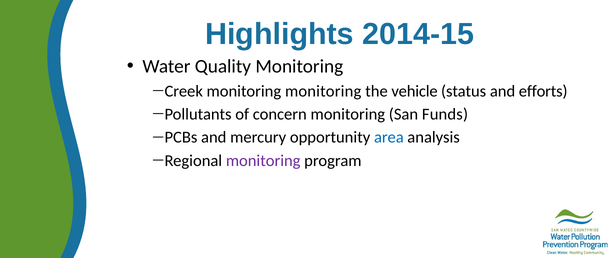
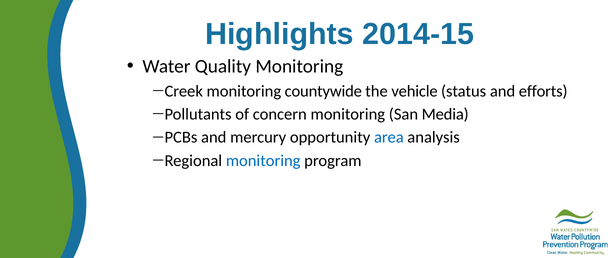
monitoring monitoring: monitoring -> countywide
Funds: Funds -> Media
monitoring at (263, 161) colour: purple -> blue
